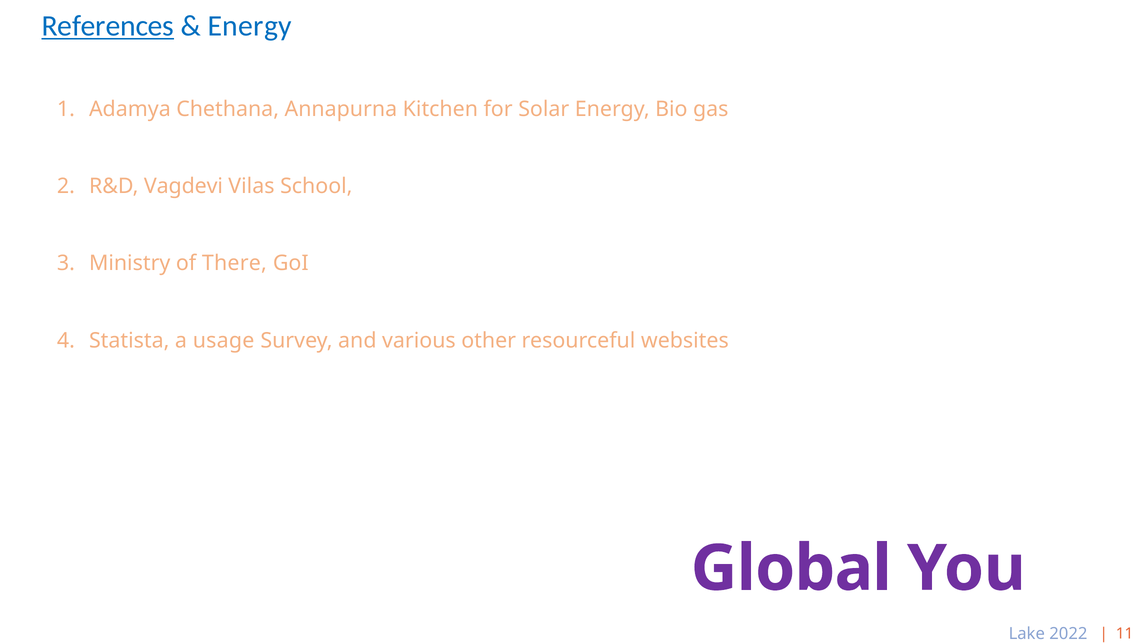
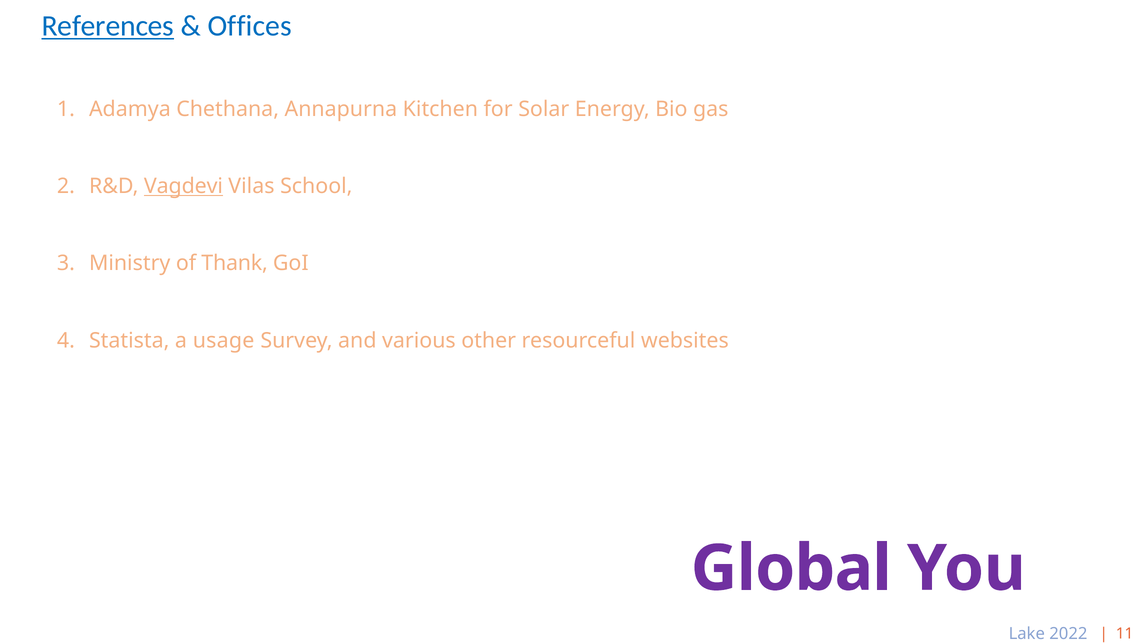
Energy at (250, 26): Energy -> Offices
Vagdevi underline: none -> present
There: There -> Thank
